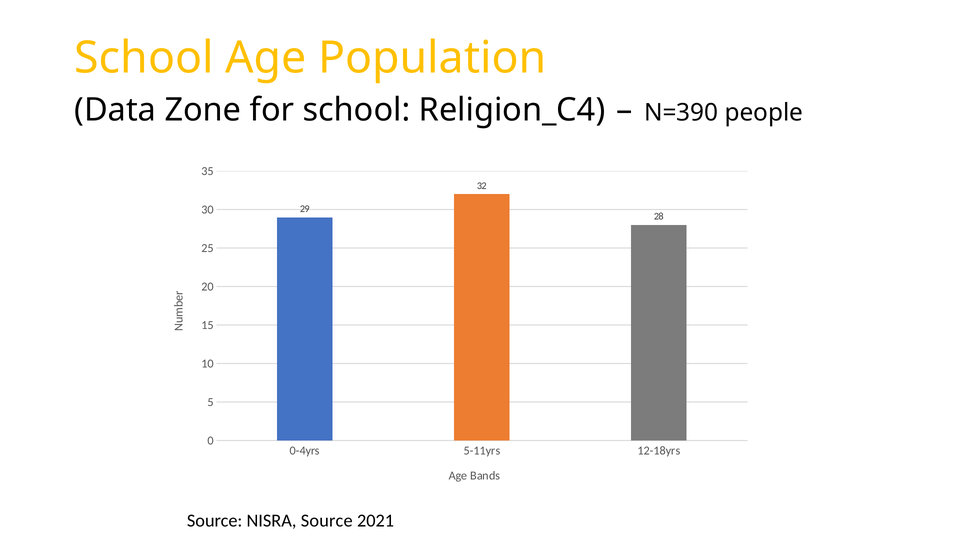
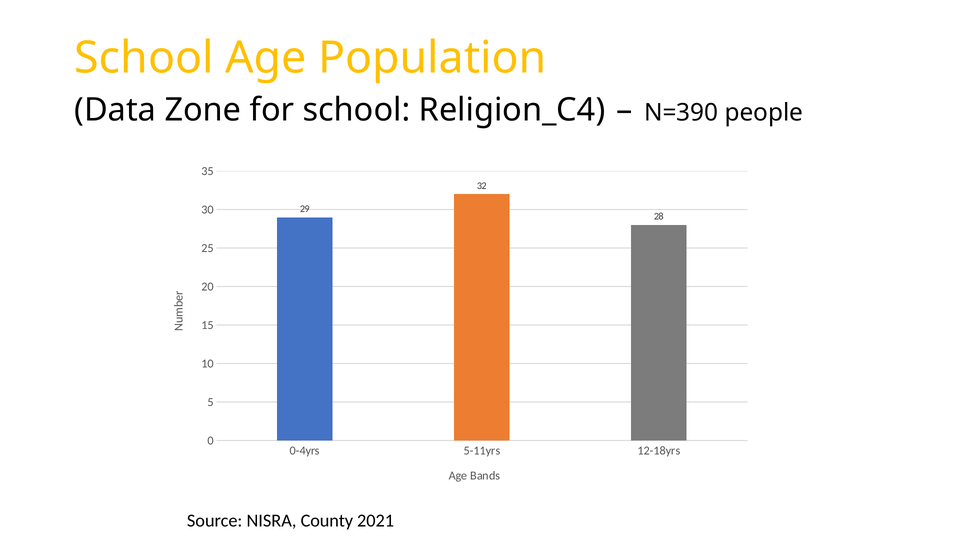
NISRA Source: Source -> County
